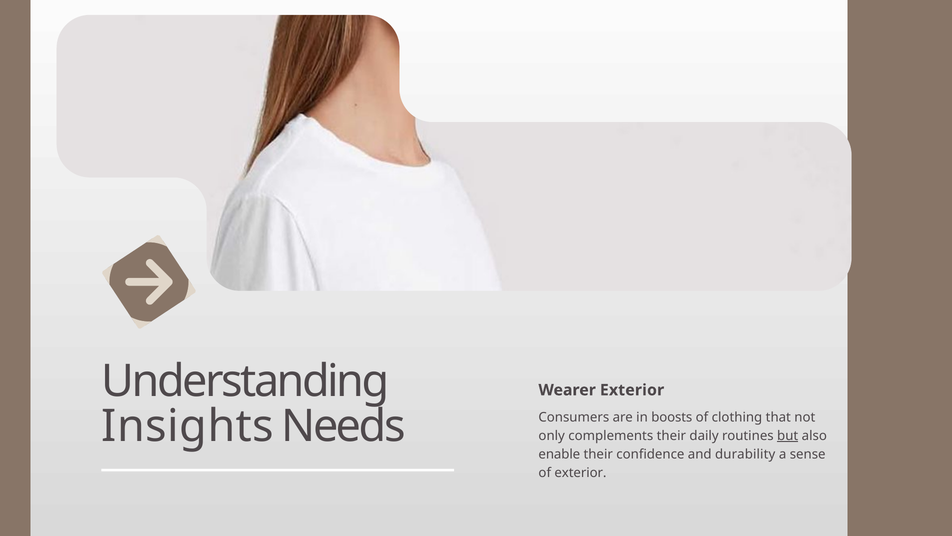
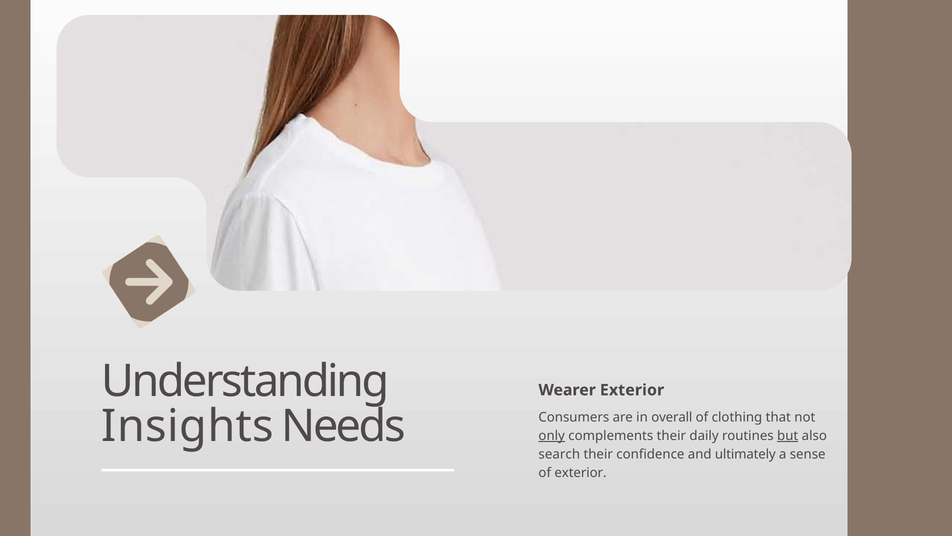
boosts: boosts -> overall
only underline: none -> present
enable: enable -> search
durability: durability -> ultimately
